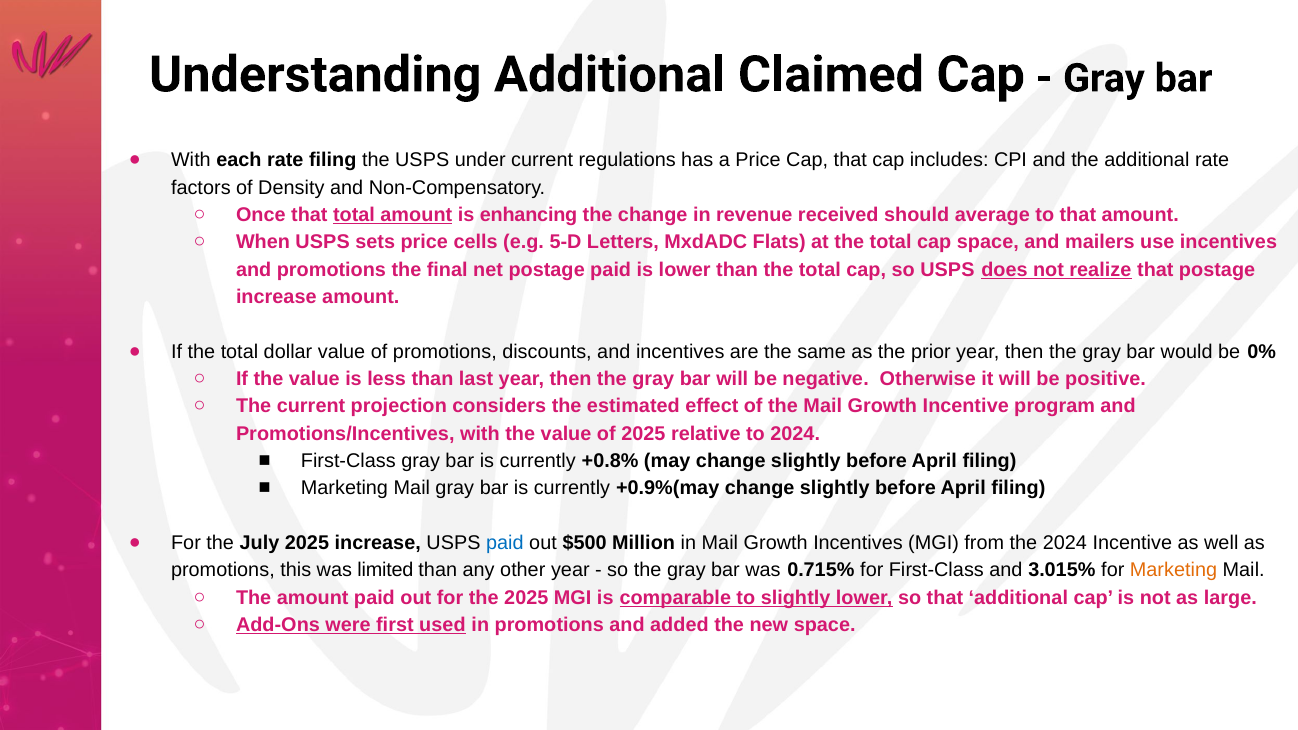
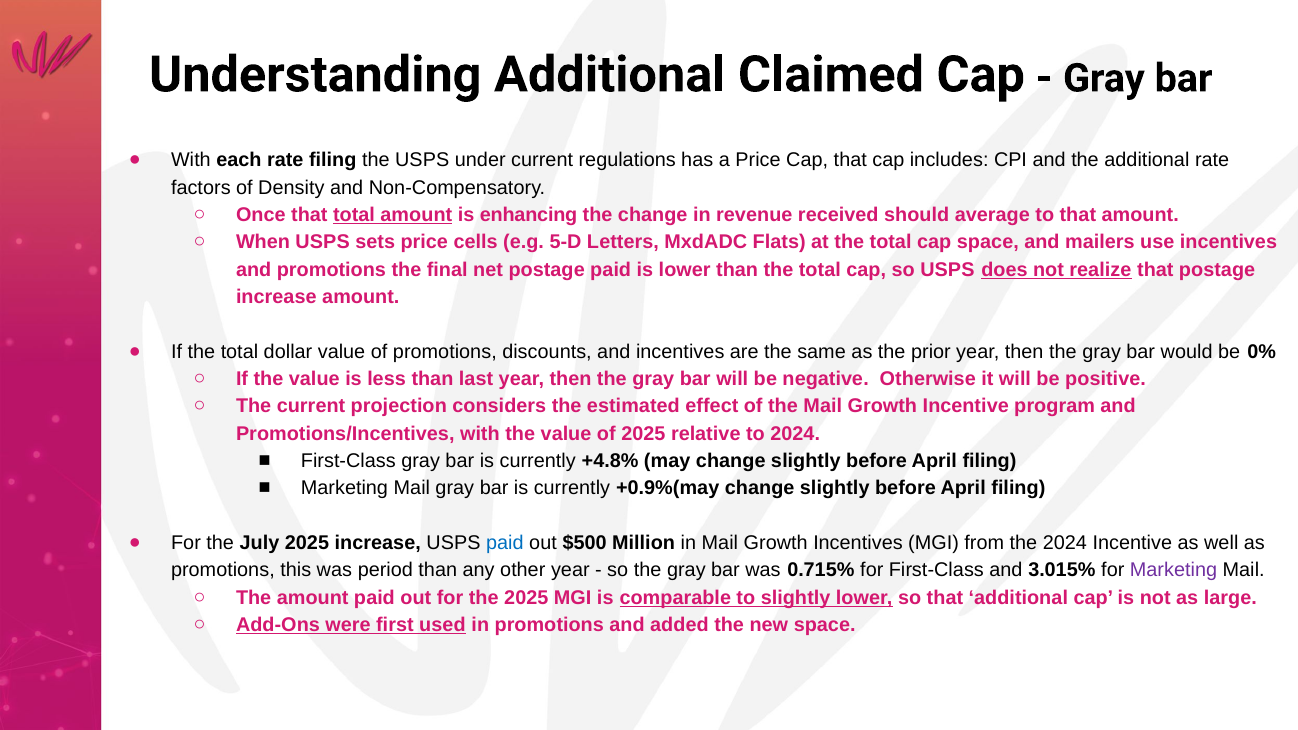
+0.8%: +0.8% -> +4.8%
limited: limited -> period
Marketing at (1174, 571) colour: orange -> purple
